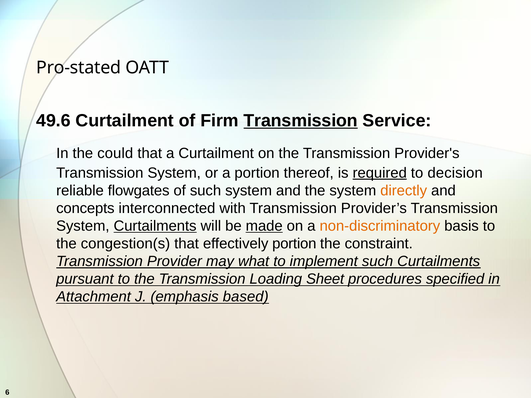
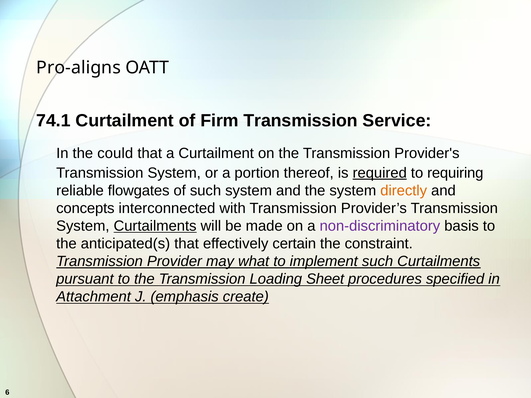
Pro-stated: Pro-stated -> Pro-aligns
49.6: 49.6 -> 74.1
Transmission at (301, 121) underline: present -> none
decision: decision -> requiring
made underline: present -> none
non-discriminatory colour: orange -> purple
congestion(s: congestion(s -> anticipated(s
effectively portion: portion -> certain
based: based -> create
